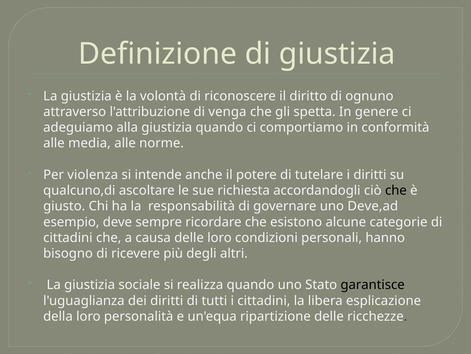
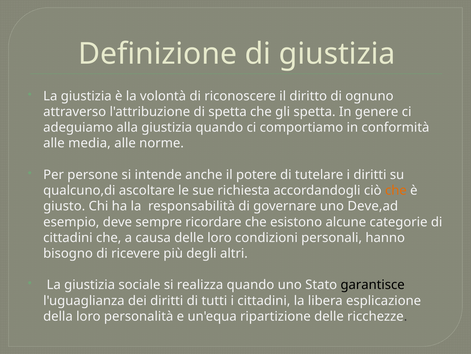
di venga: venga -> spetta
violenza: violenza -> persone
che at (396, 190) colour: black -> orange
